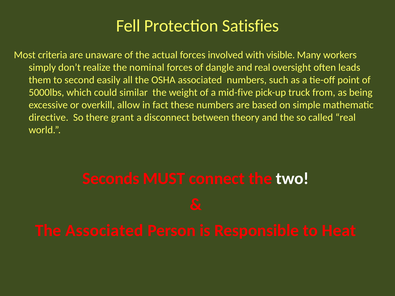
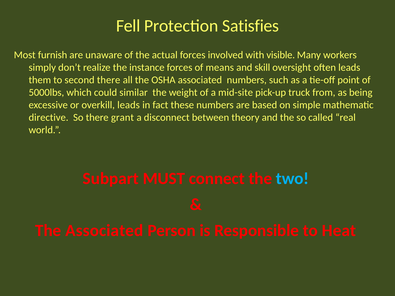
criteria: criteria -> furnish
nominal: nominal -> instance
dangle: dangle -> means
and real: real -> skill
second easily: easily -> there
mid-five: mid-five -> mid-site
overkill allow: allow -> leads
Seconds: Seconds -> Subpart
two colour: white -> light blue
